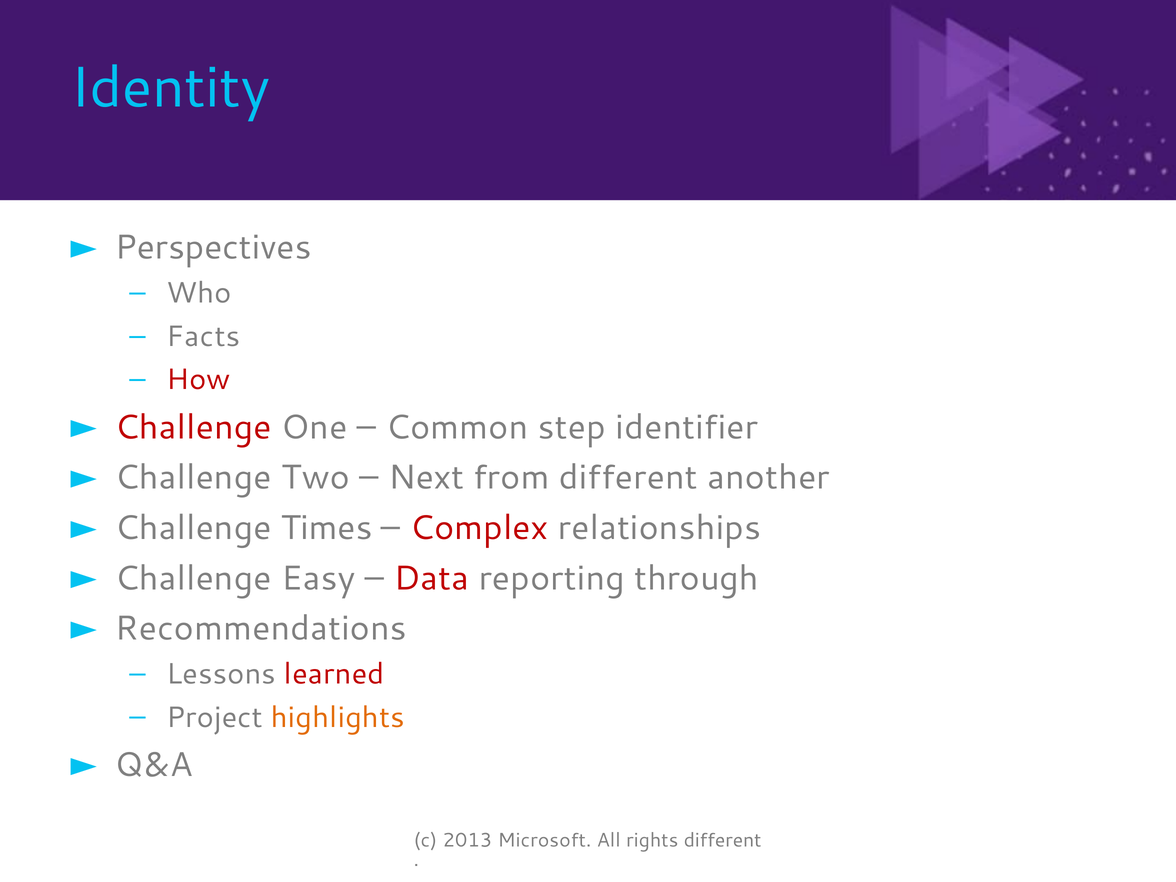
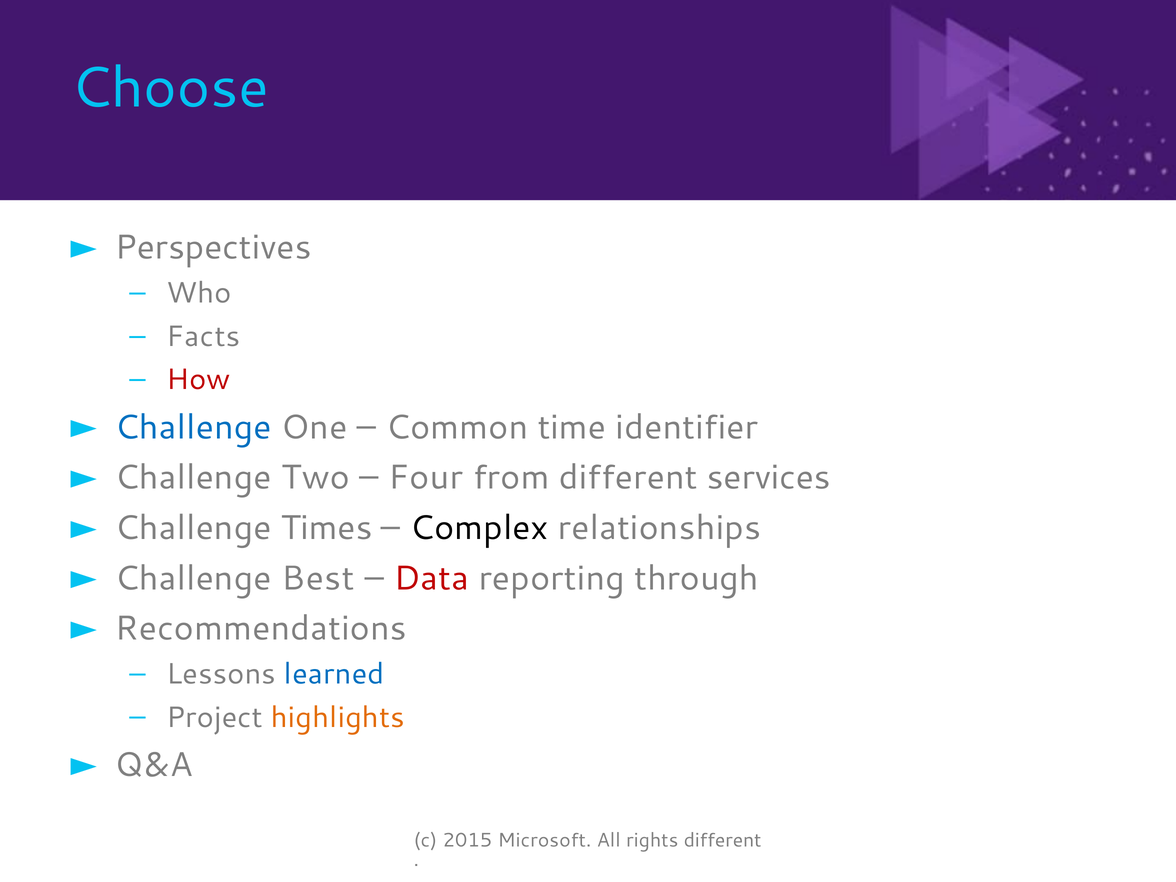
Identity: Identity -> Choose
Challenge at (193, 427) colour: red -> blue
step: step -> time
Next: Next -> Four
another: another -> services
Complex colour: red -> black
Easy: Easy -> Best
learned colour: red -> blue
2013: 2013 -> 2015
